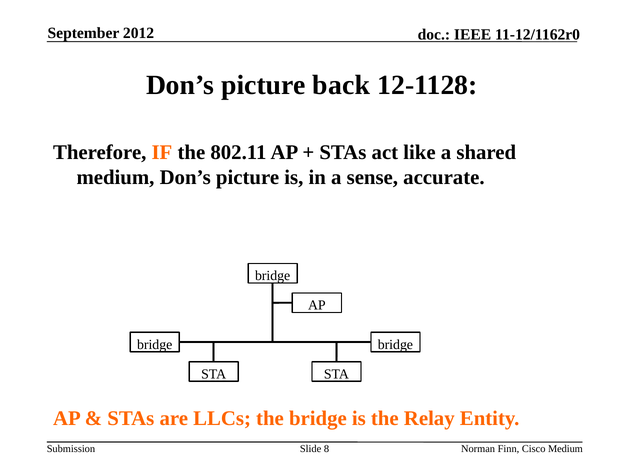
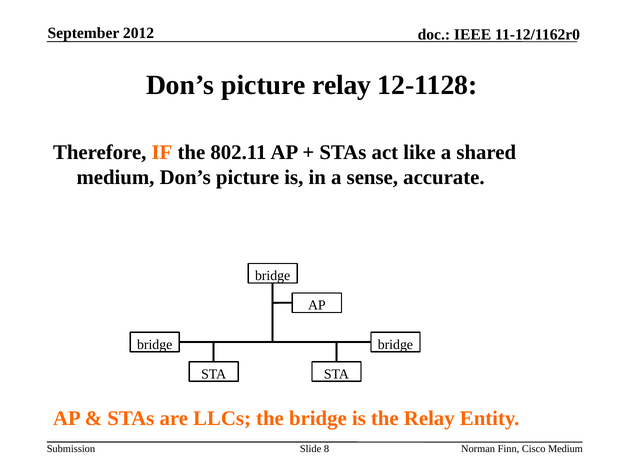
picture back: back -> relay
